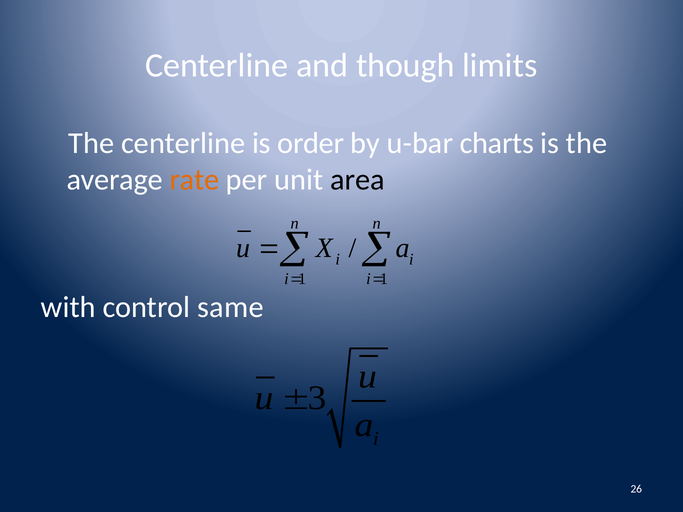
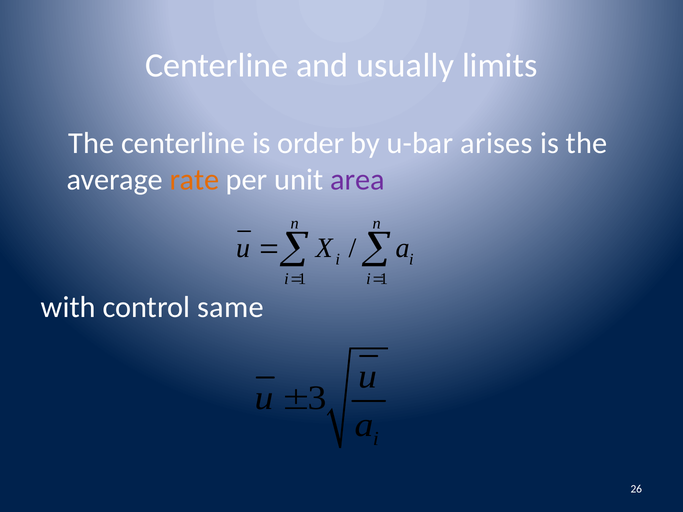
though: though -> usually
charts: charts -> arises
area colour: black -> purple
